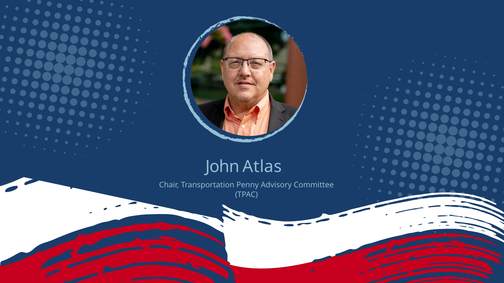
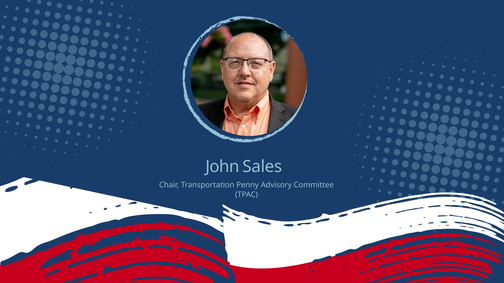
Atlas: Atlas -> Sales
